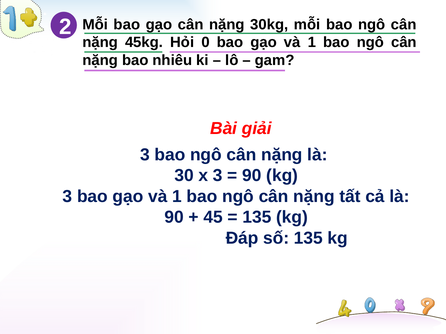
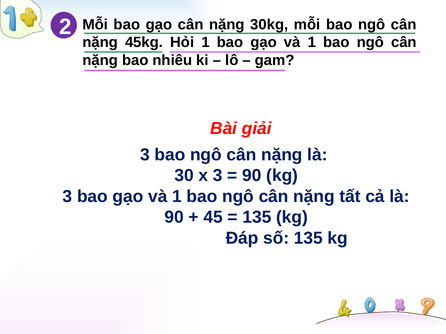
Hỏi 0: 0 -> 1
